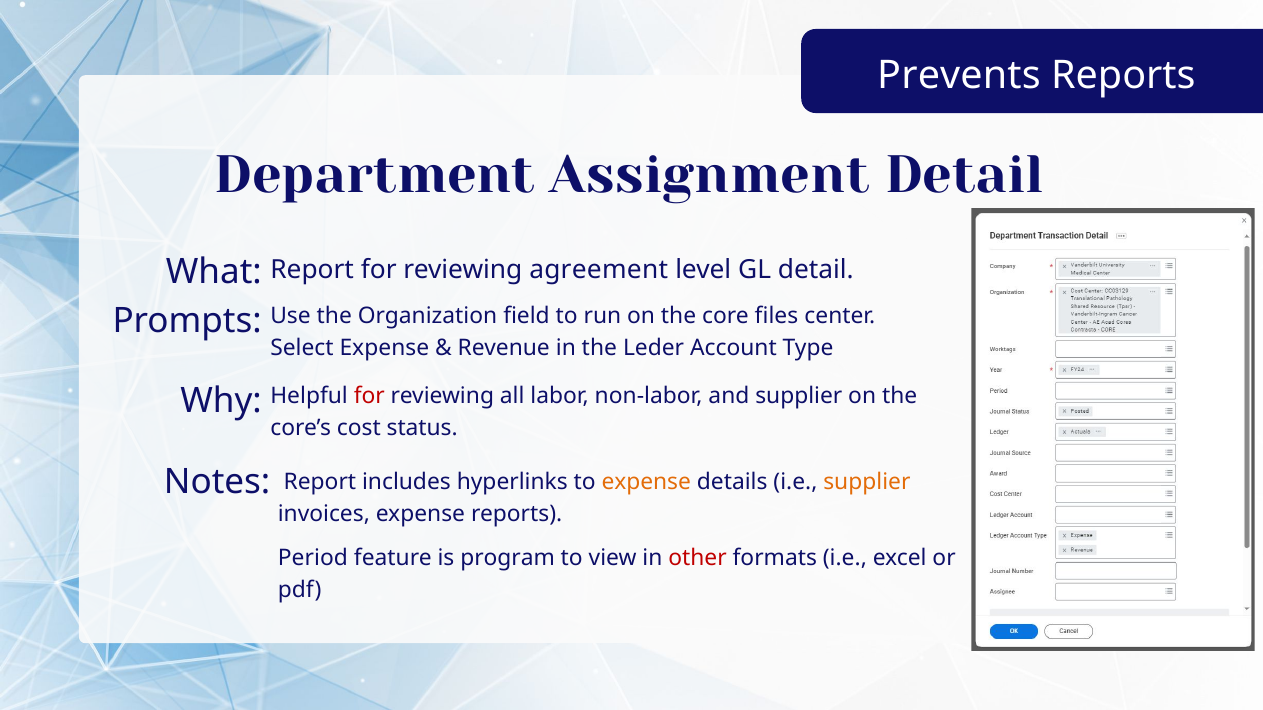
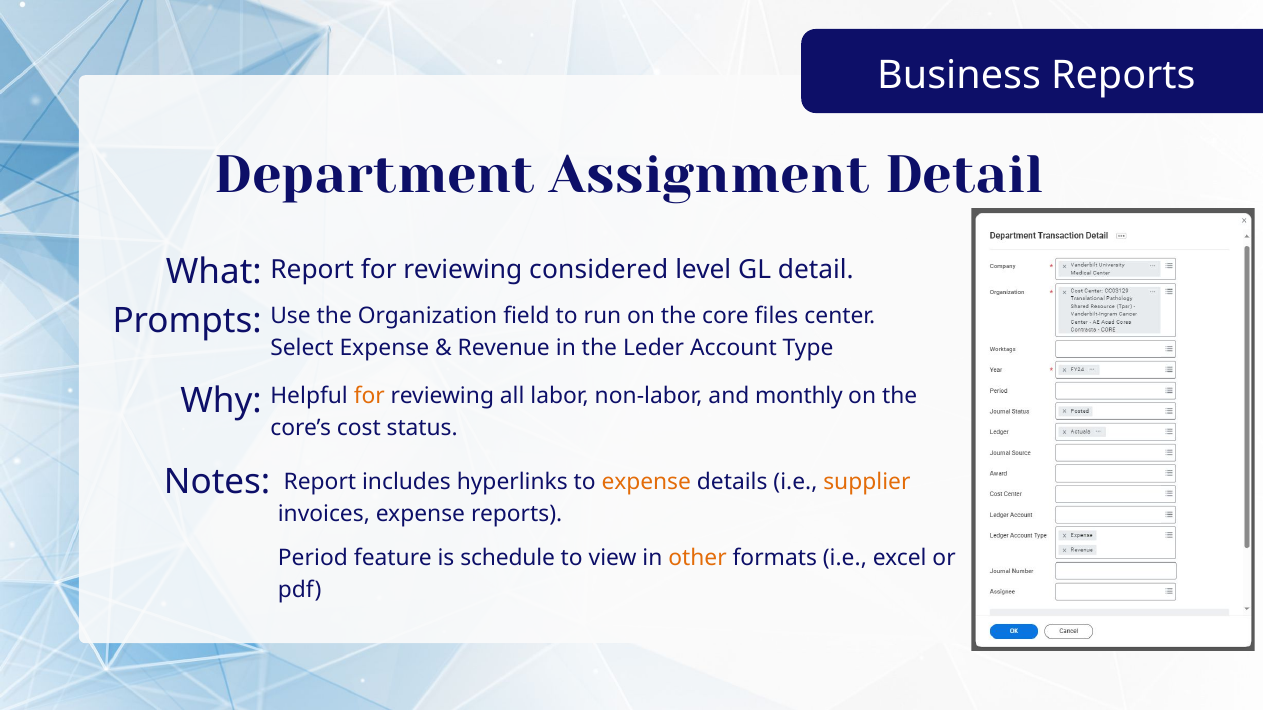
Prevents: Prevents -> Business
agreement: agreement -> considered
for at (369, 397) colour: red -> orange
and supplier: supplier -> monthly
program: program -> schedule
other colour: red -> orange
